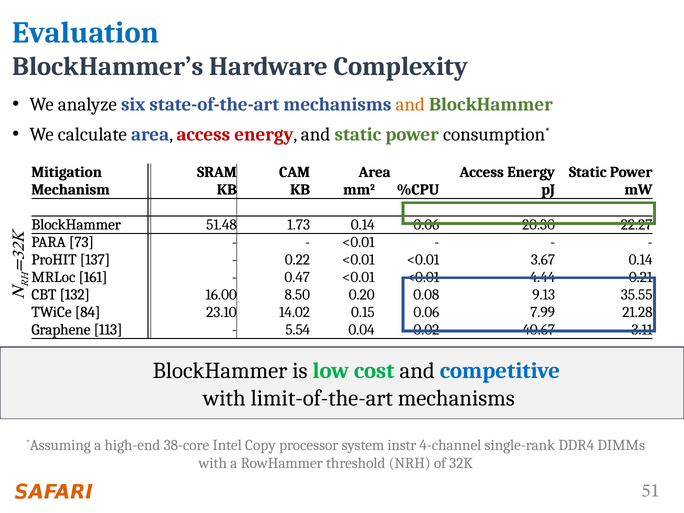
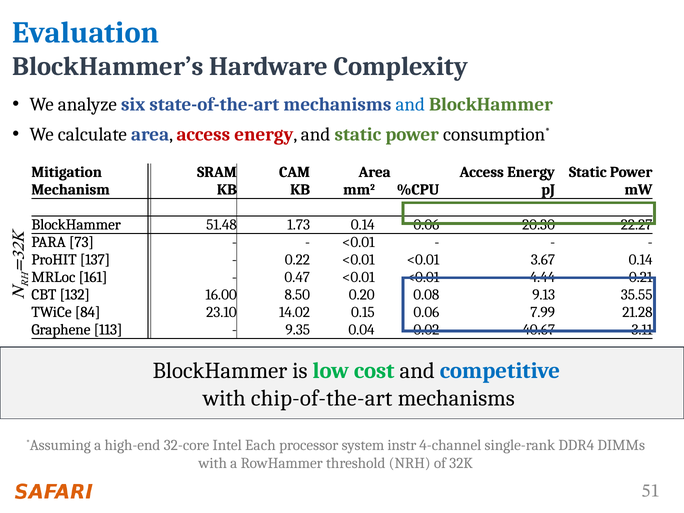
and at (410, 104) colour: orange -> blue
5.54: 5.54 -> 9.35
limit-of-the-art: limit-of-the-art -> chip-of-the-art
38-core: 38-core -> 32-core
Copy: Copy -> Each
